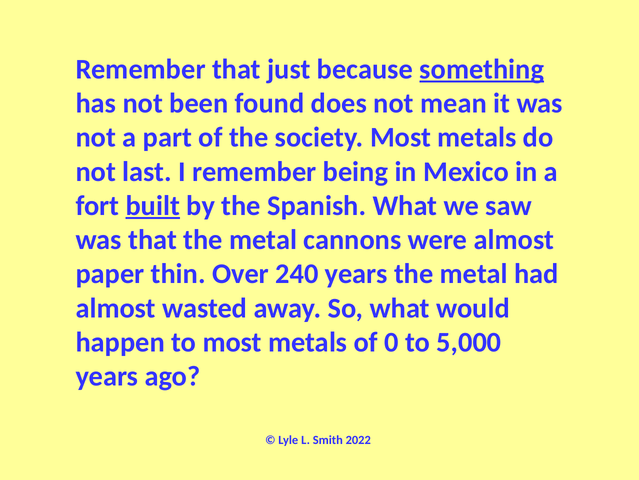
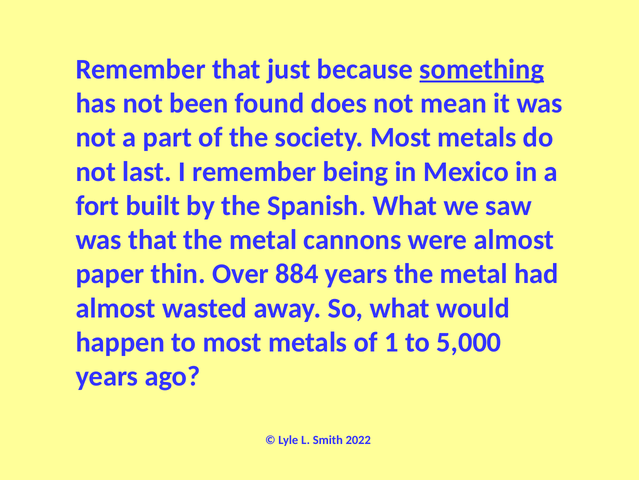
built underline: present -> none
240: 240 -> 884
0: 0 -> 1
